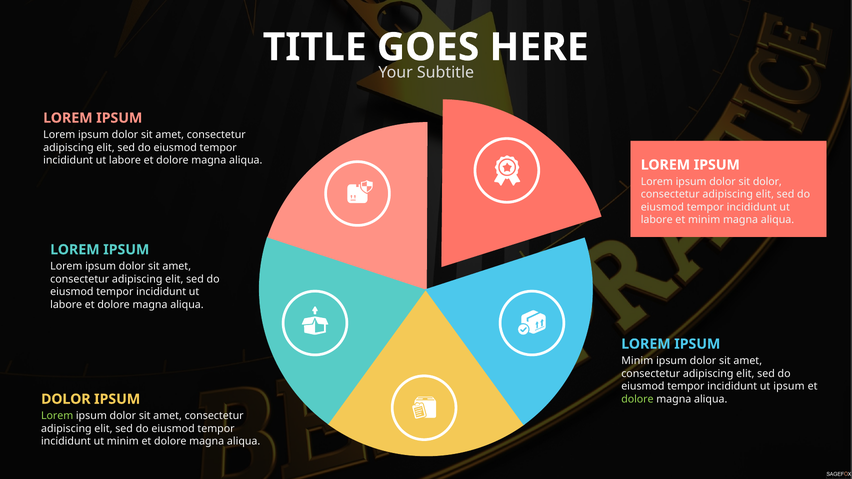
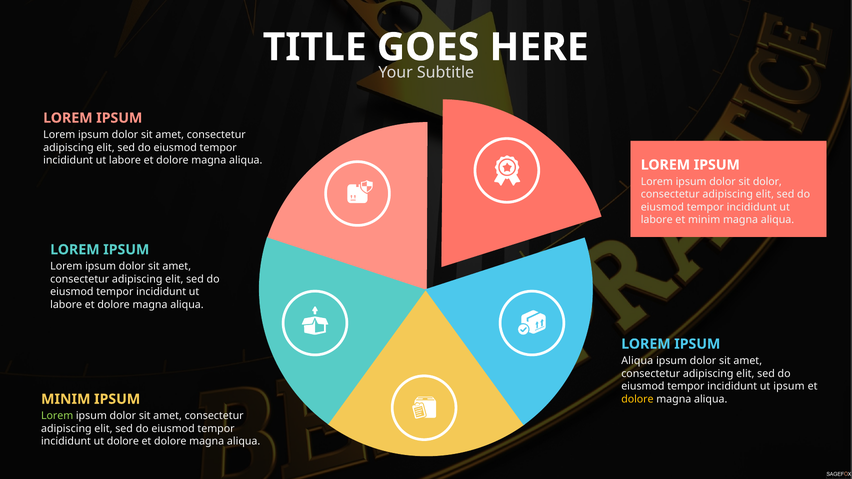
Minim at (637, 361): Minim -> Aliqua
dolore at (637, 399) colour: light green -> yellow
DOLOR at (66, 399): DOLOR -> MINIM
ut minim: minim -> dolore
